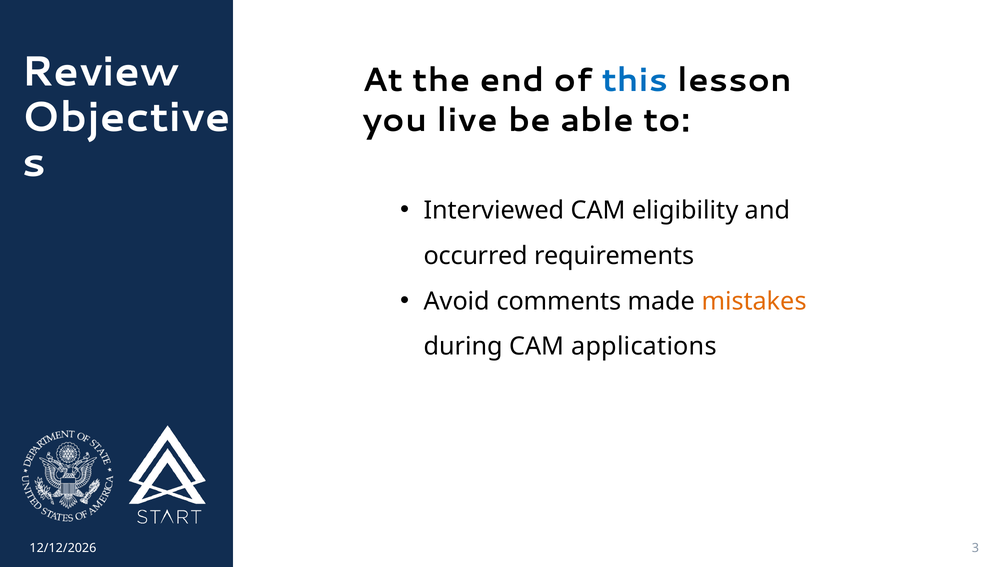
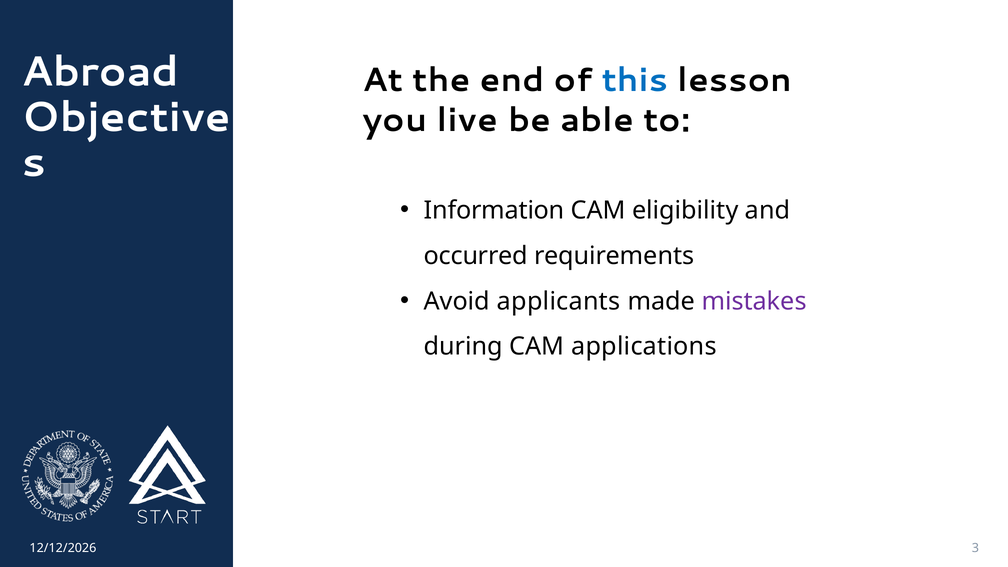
Review: Review -> Abroad
Interviewed: Interviewed -> Information
comments: comments -> applicants
mistakes colour: orange -> purple
